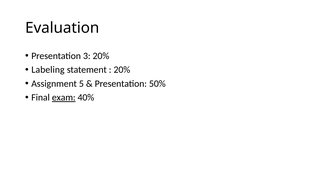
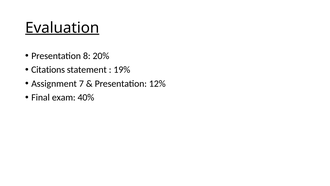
Evaluation underline: none -> present
3: 3 -> 8
Labeling: Labeling -> Citations
20% at (122, 70): 20% -> 19%
5: 5 -> 7
50%: 50% -> 12%
exam underline: present -> none
